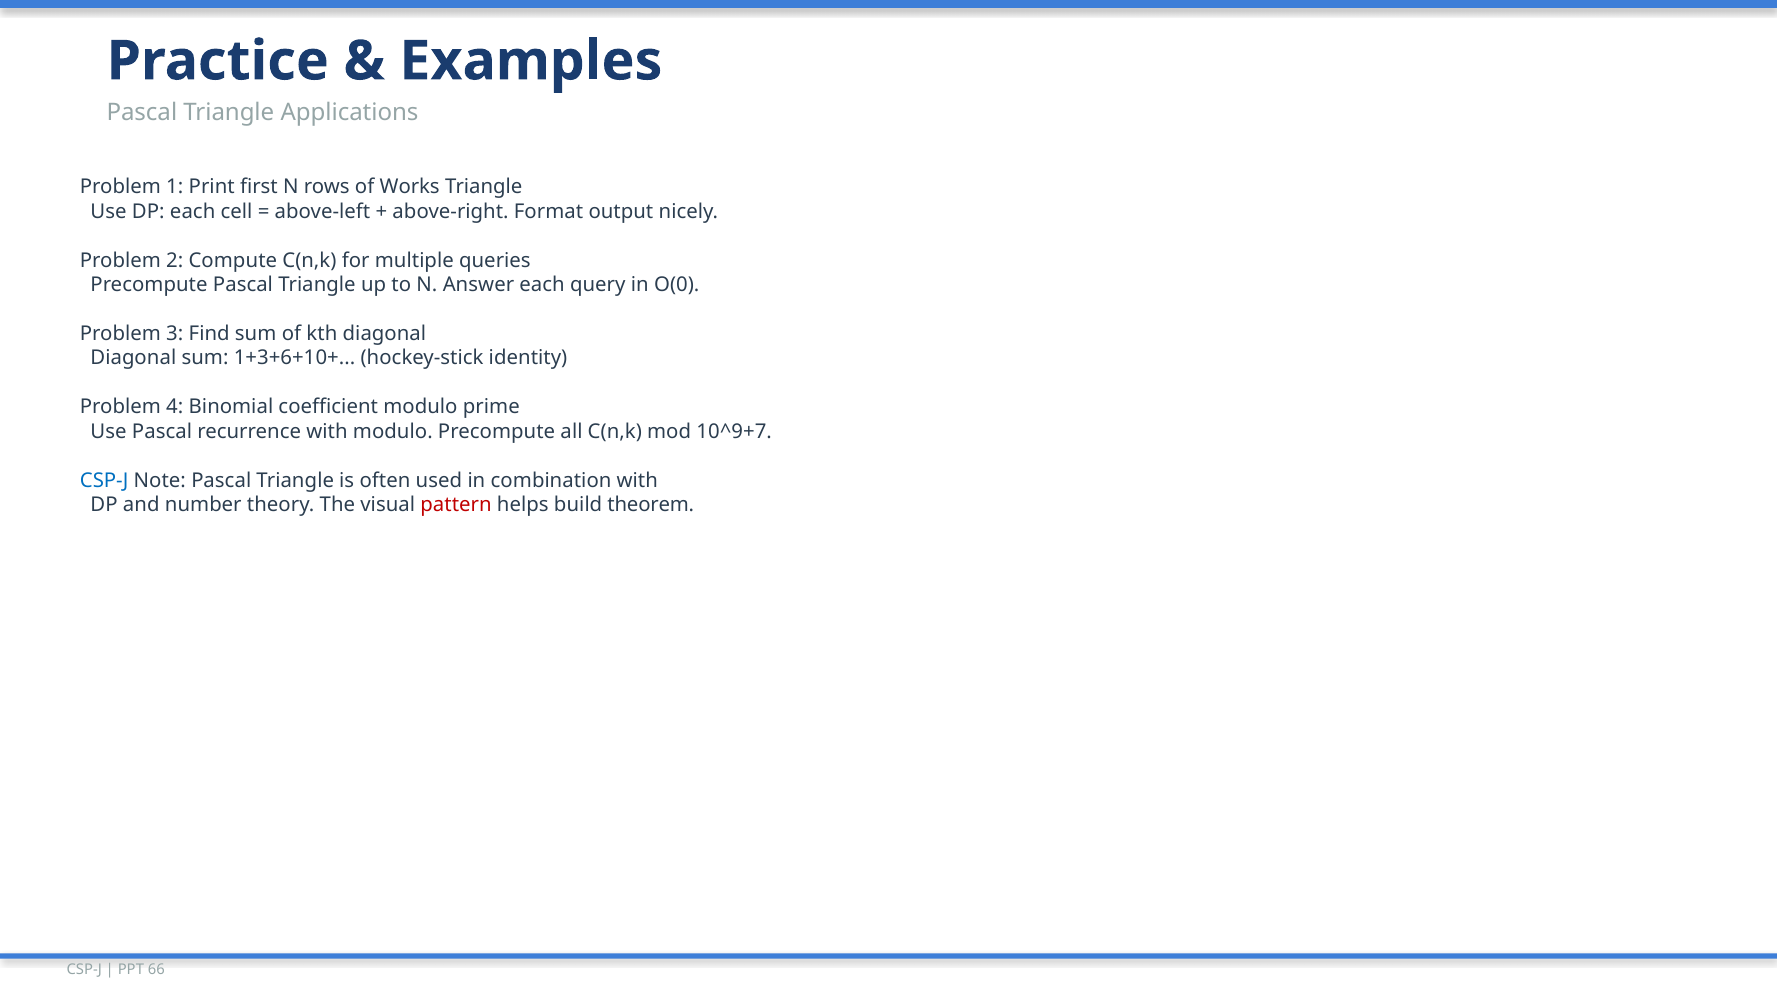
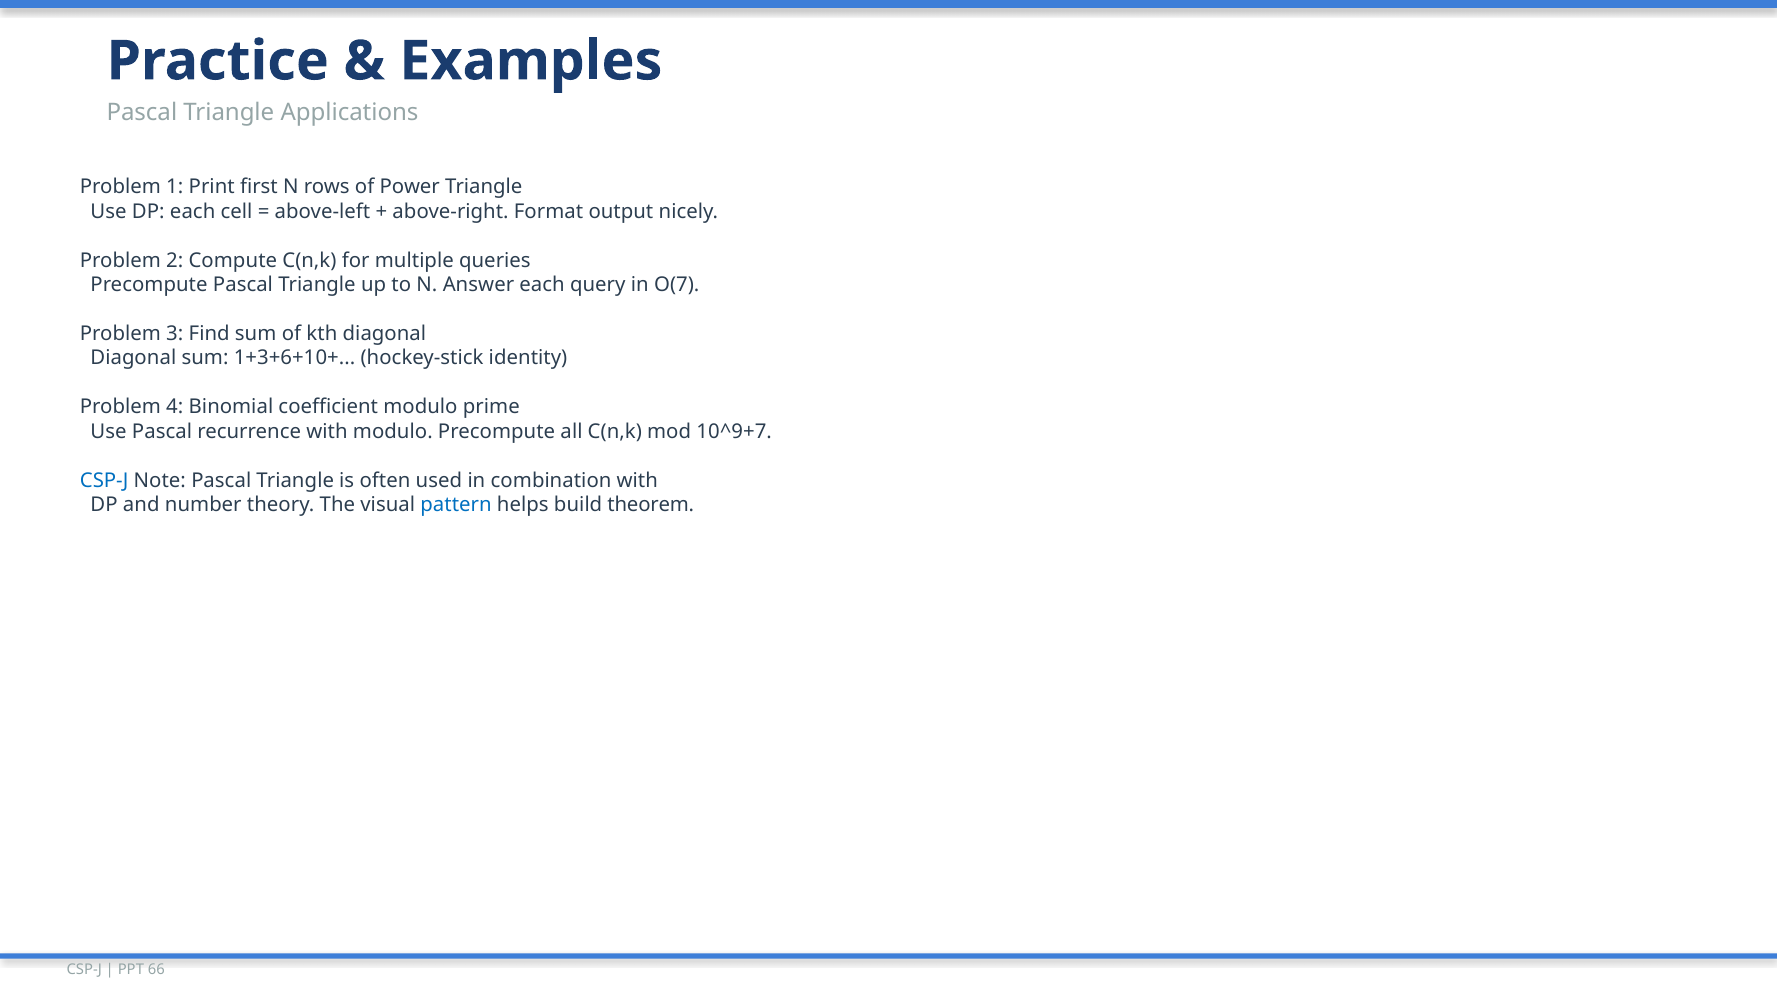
Works: Works -> Power
O(0: O(0 -> O(7
pattern colour: red -> blue
